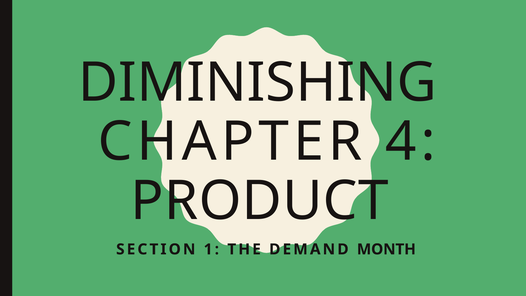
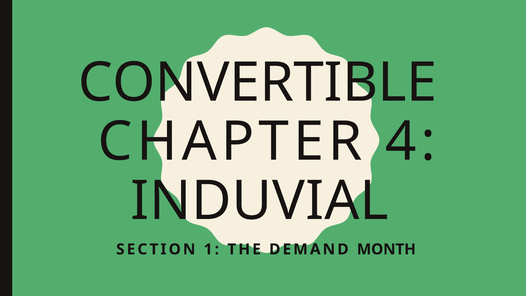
DIMINISHING: DIMINISHING -> CONVERTIBLE
PRODUCT: PRODUCT -> INDUVIAL
